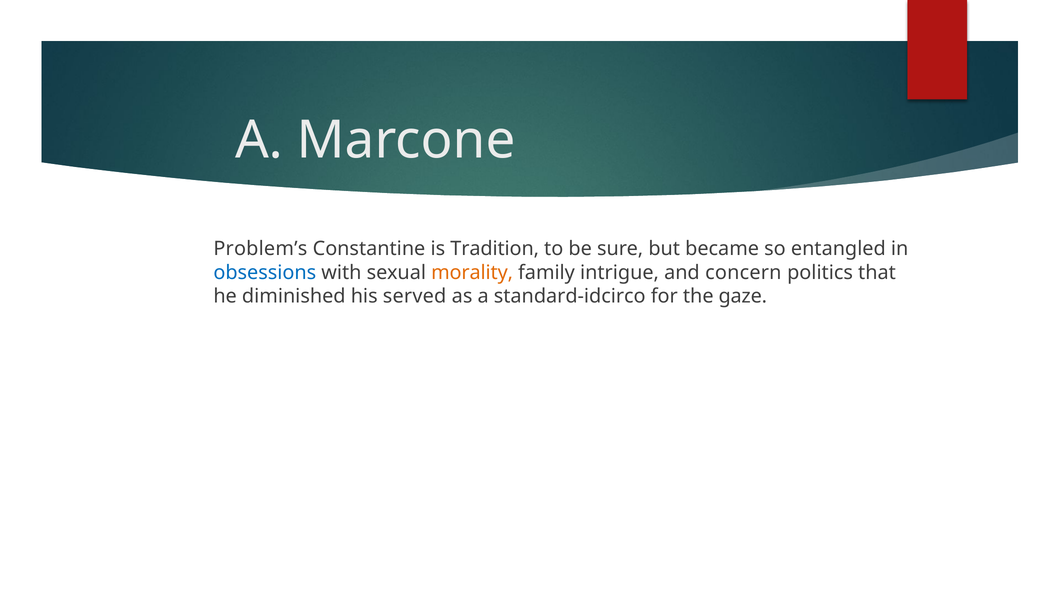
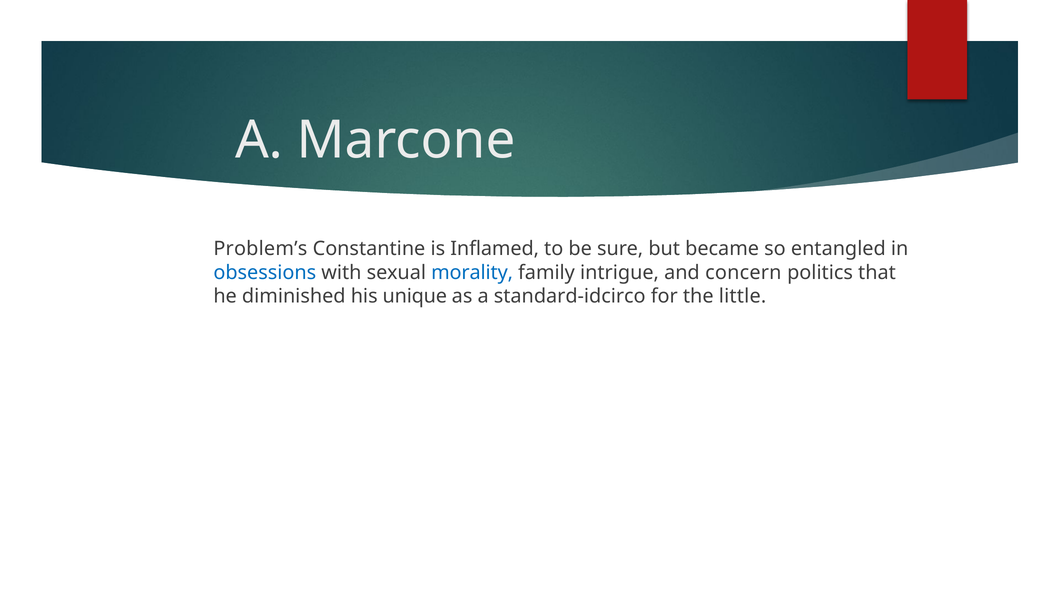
Tradition: Tradition -> Inflamed
morality colour: orange -> blue
served: served -> unique
gaze: gaze -> little
